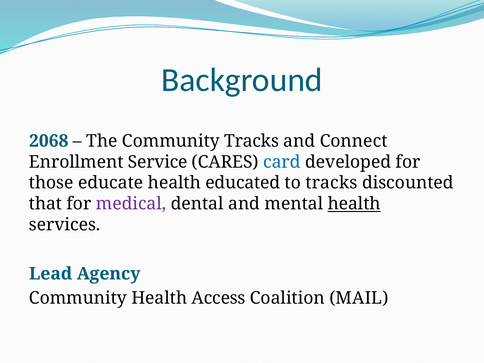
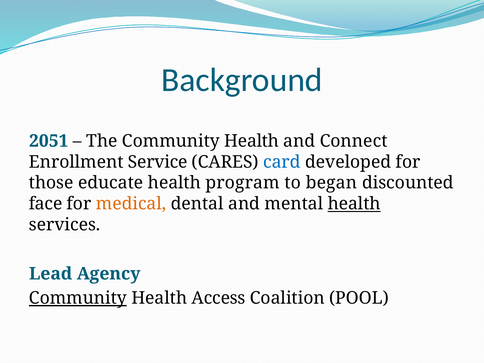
2068: 2068 -> 2051
The Community Tracks: Tracks -> Health
educated: educated -> program
to tracks: tracks -> began
that: that -> face
medical colour: purple -> orange
Community at (78, 298) underline: none -> present
MAIL: MAIL -> POOL
